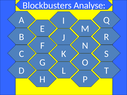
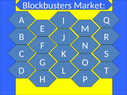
Analyse: Analyse -> Market
